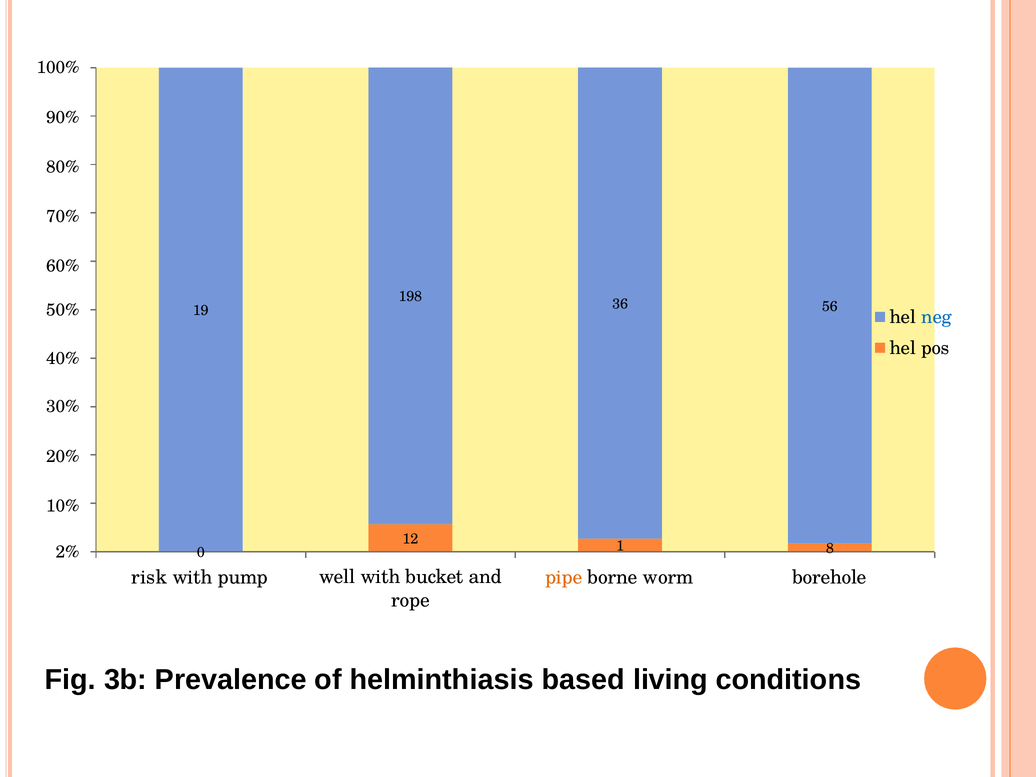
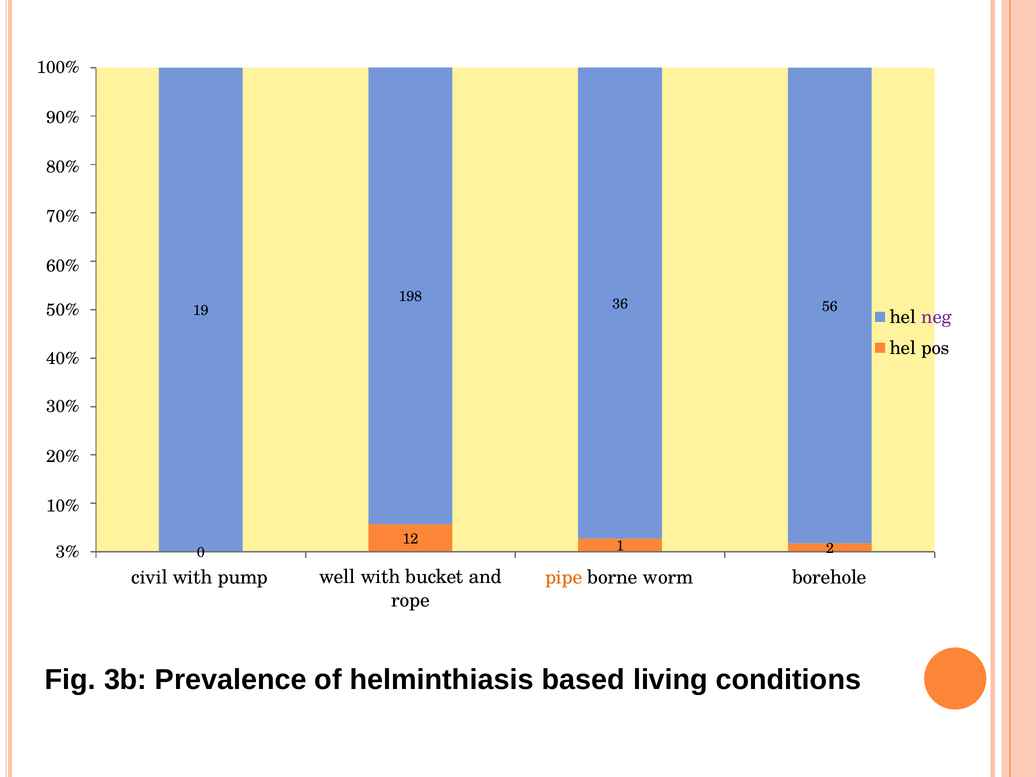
neg colour: blue -> purple
8: 8 -> 2
2%: 2% -> 3%
risk: risk -> civil
